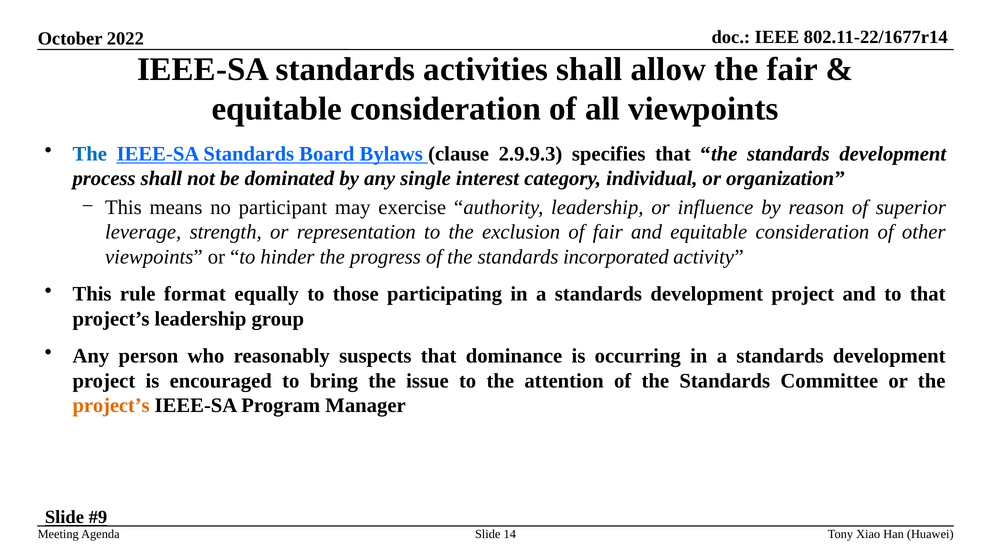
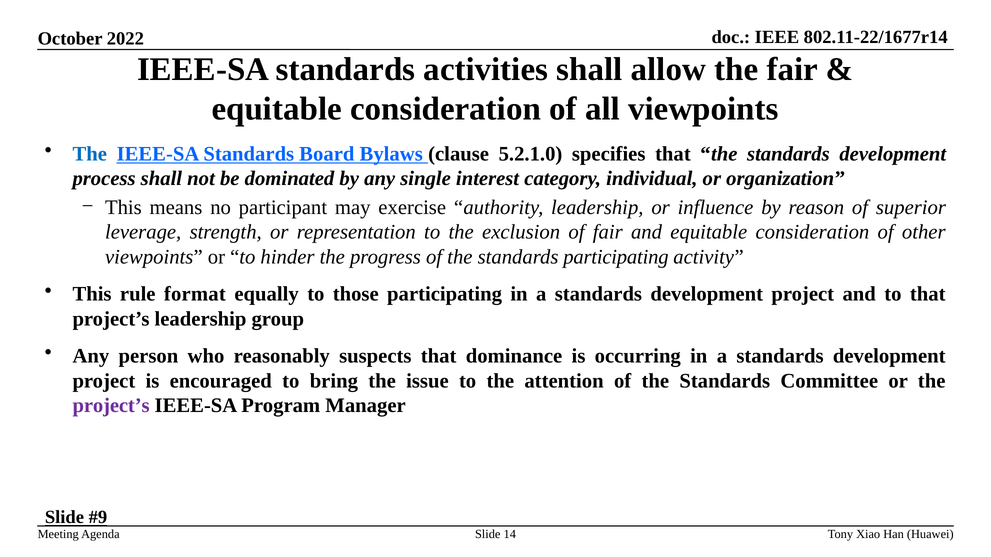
2.9.9.3: 2.9.9.3 -> 5.2.1.0
standards incorporated: incorporated -> participating
project’s at (111, 406) colour: orange -> purple
